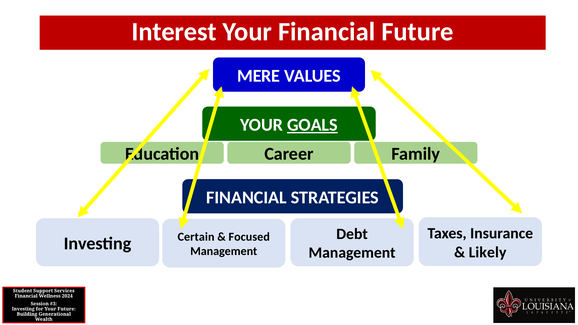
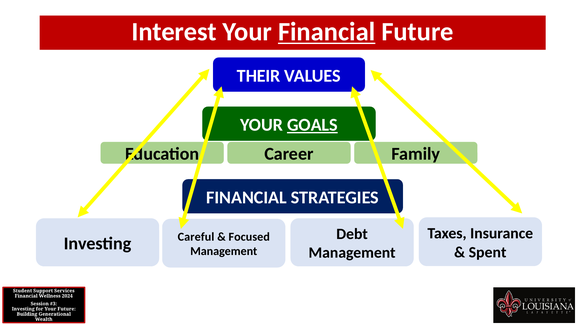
Financial at (327, 32) underline: none -> present
MERE: MERE -> THEIR
Certain: Certain -> Careful
Likely: Likely -> Spent
